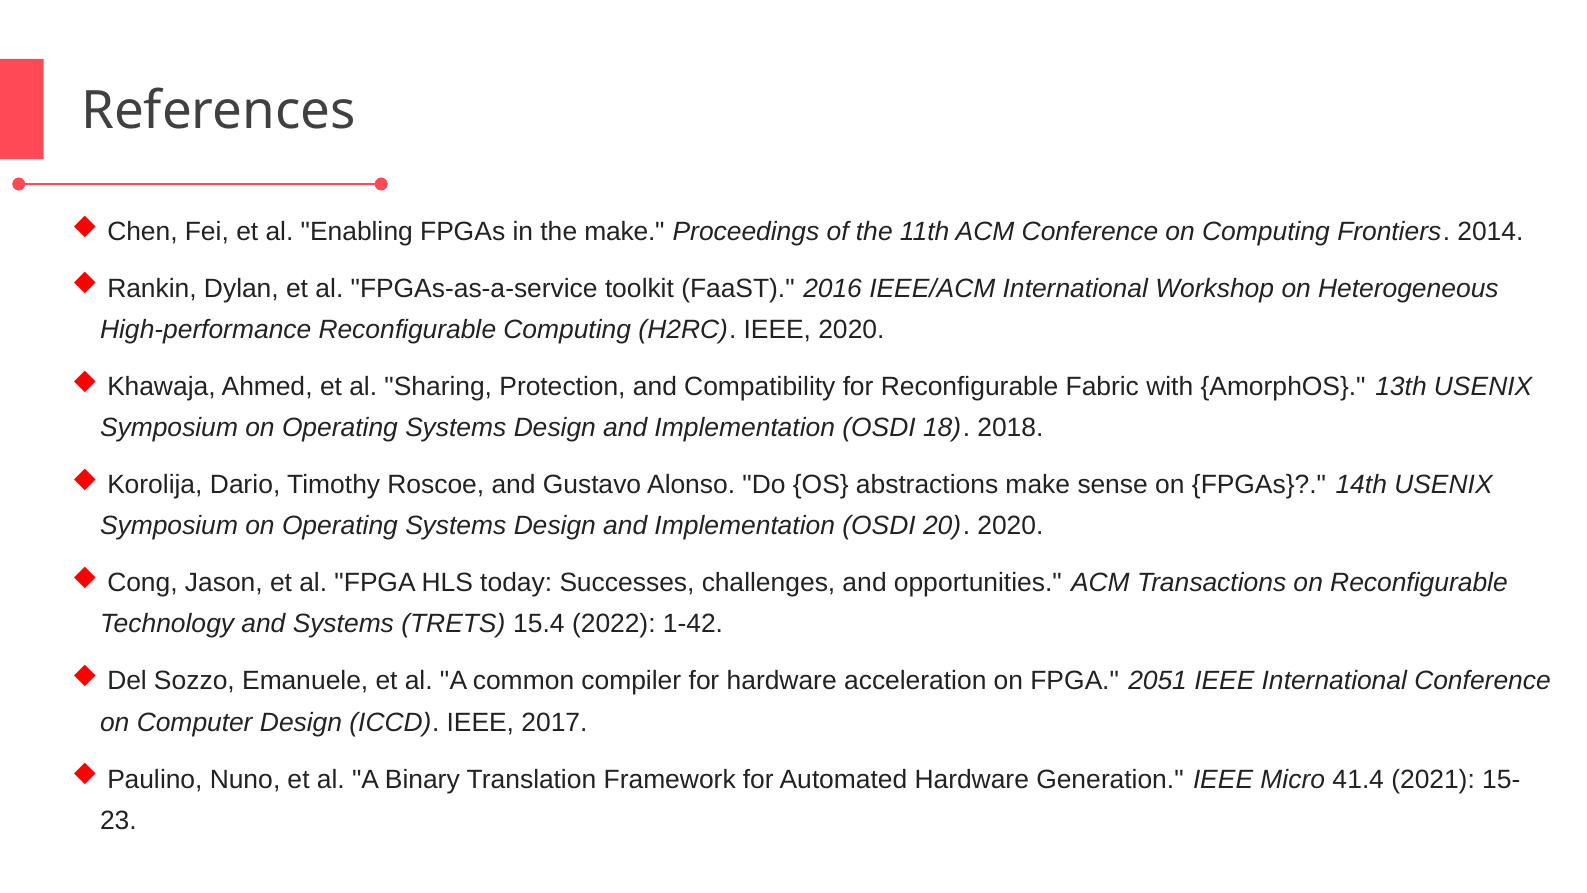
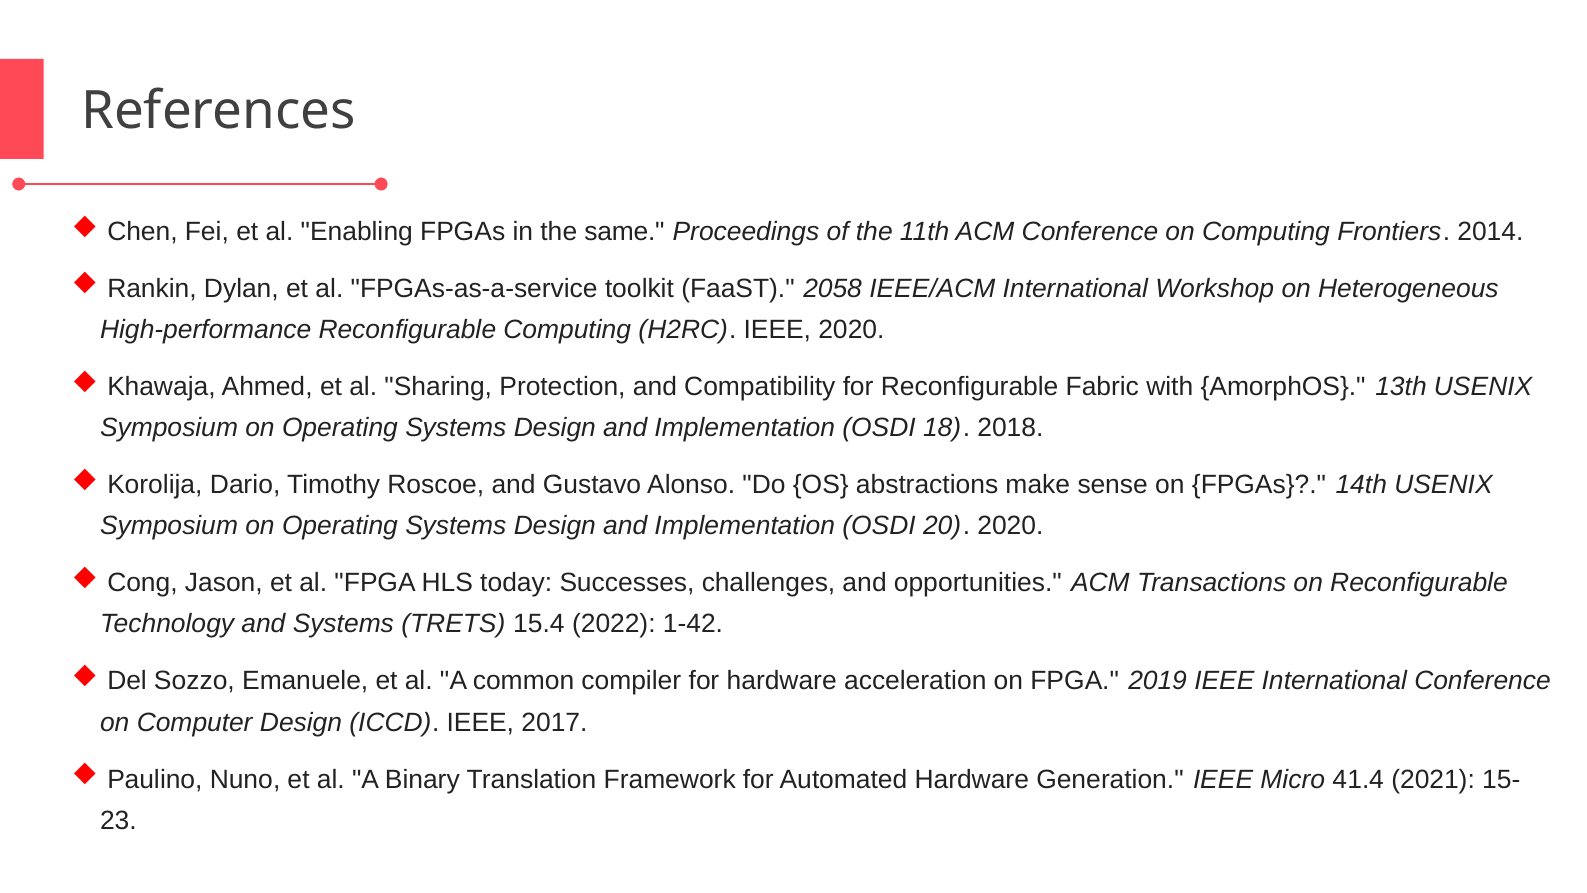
the make: make -> same
2016: 2016 -> 2058
2051: 2051 -> 2019
